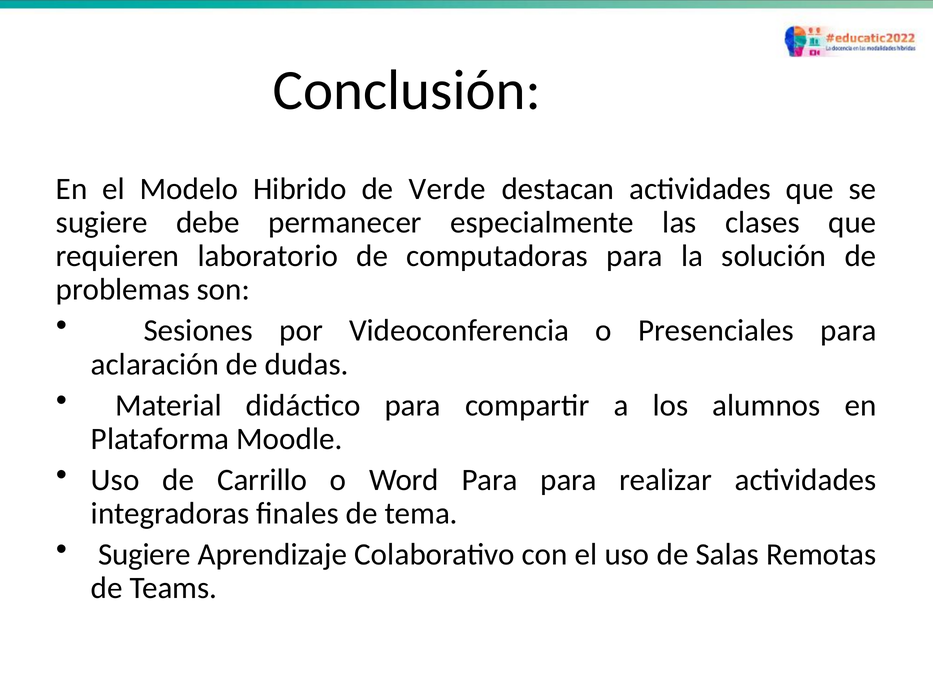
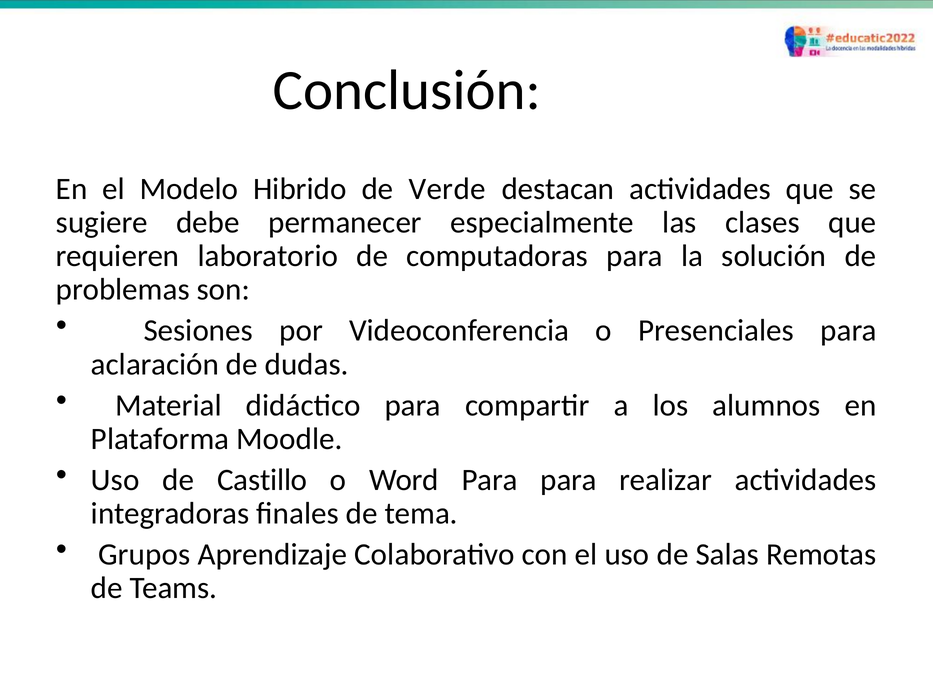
Carrillo: Carrillo -> Castillo
Sugiere at (144, 554): Sugiere -> Grupos
